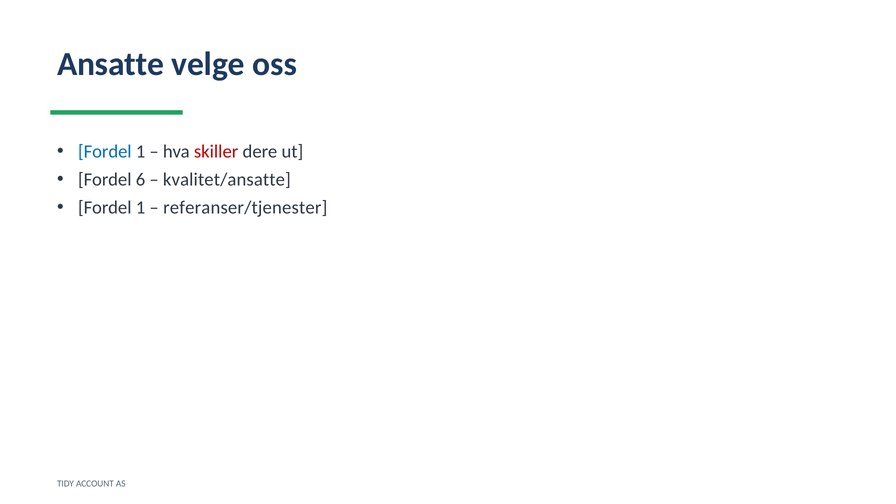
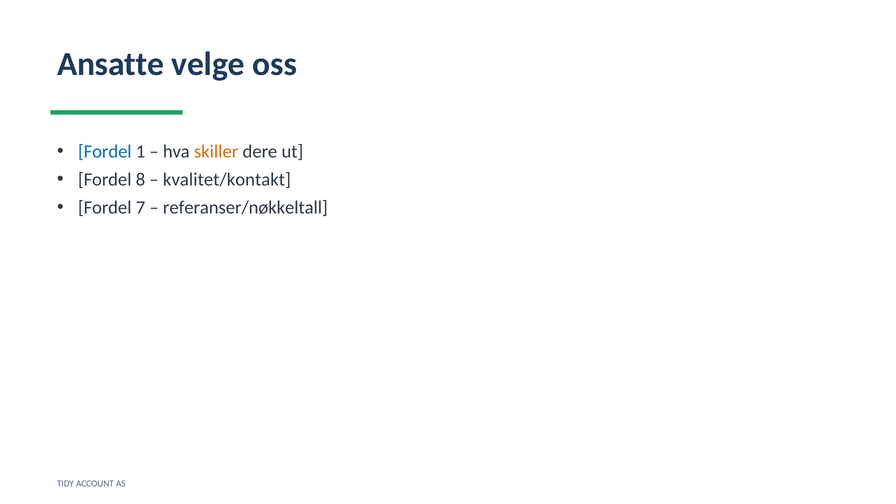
skiller colour: red -> orange
6: 6 -> 8
kvalitet/ansatte: kvalitet/ansatte -> kvalitet/kontakt
1 at (141, 208): 1 -> 7
referanser/tjenester: referanser/tjenester -> referanser/nøkkeltall
